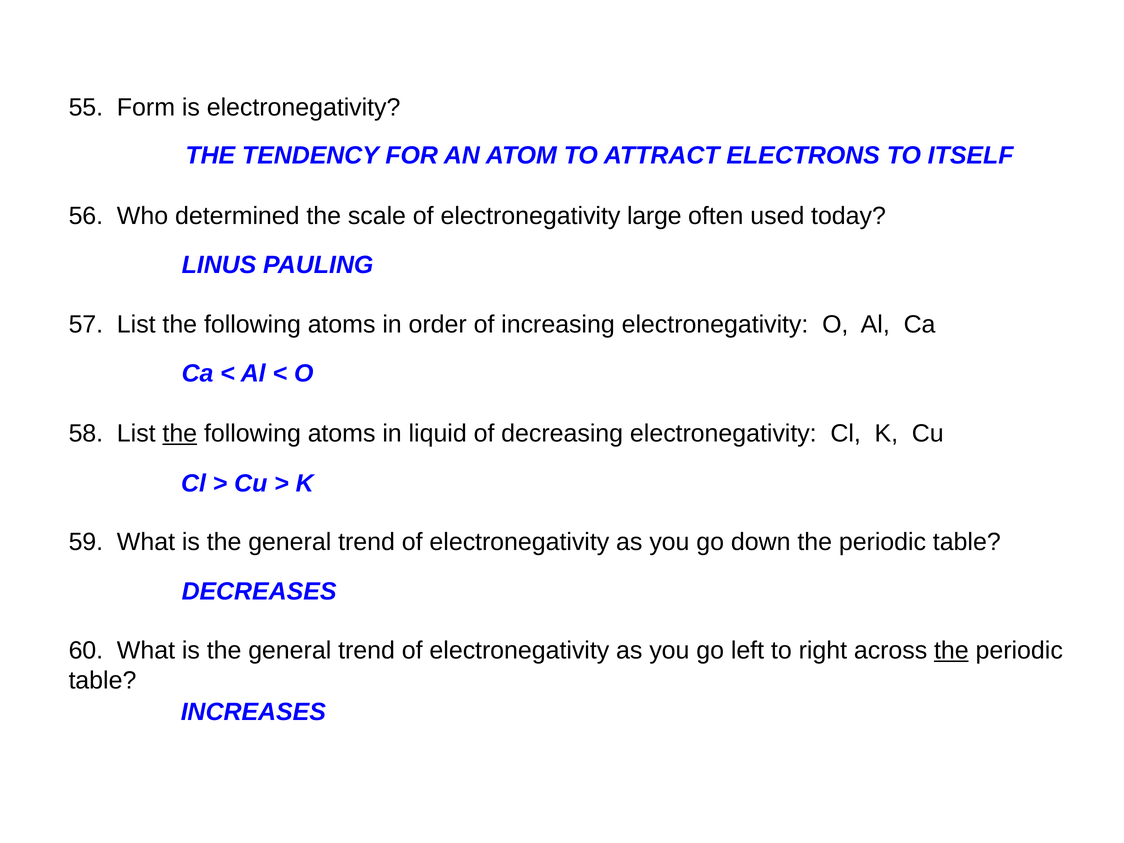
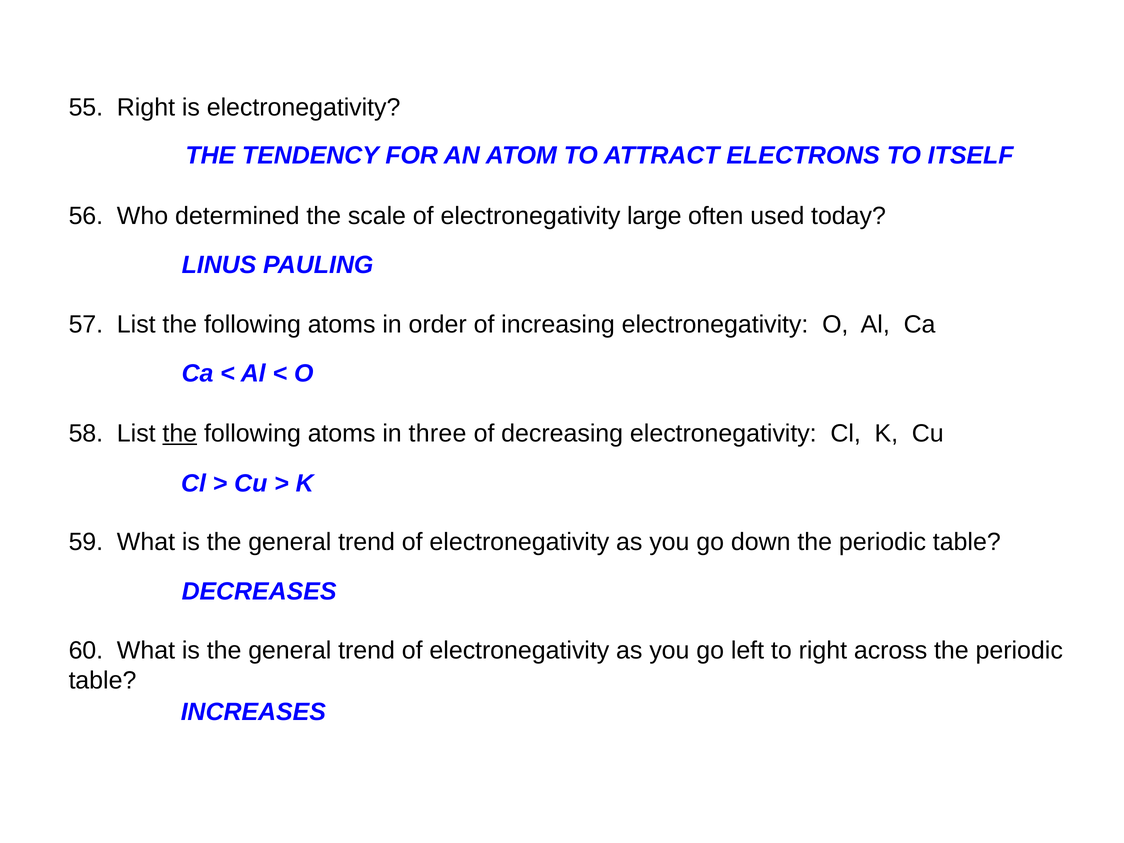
55 Form: Form -> Right
liquid: liquid -> three
the at (951, 651) underline: present -> none
